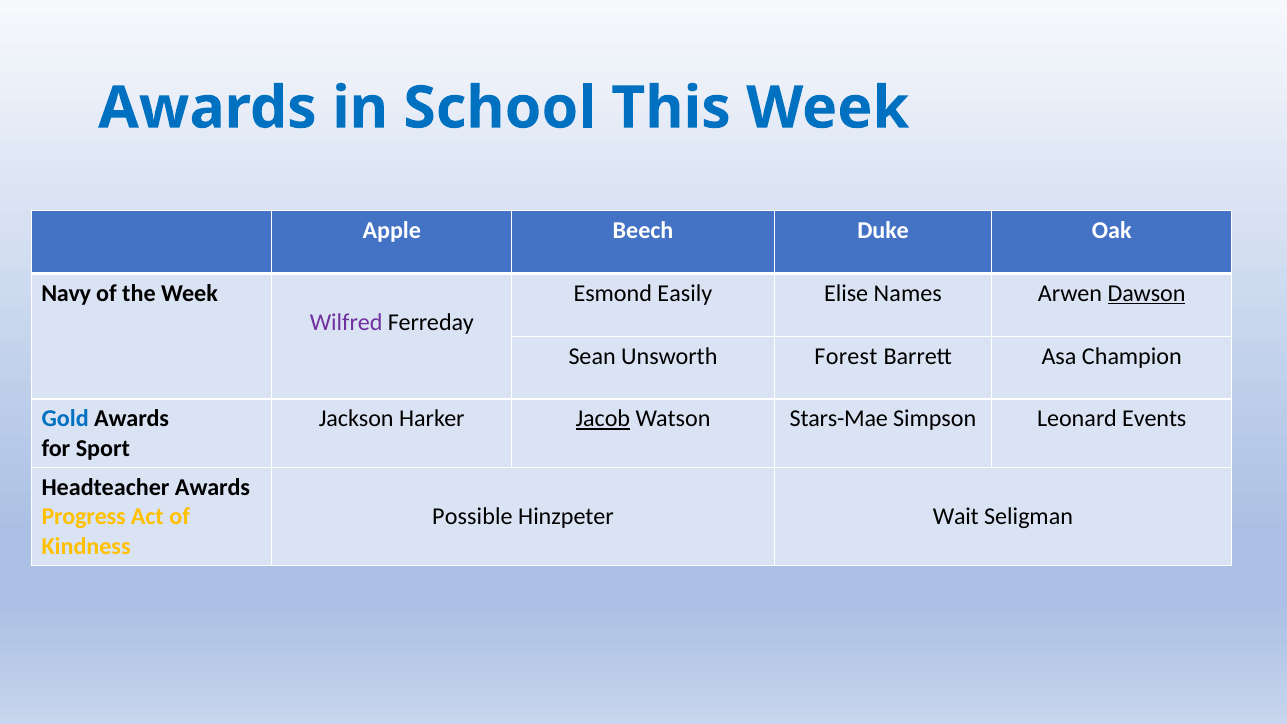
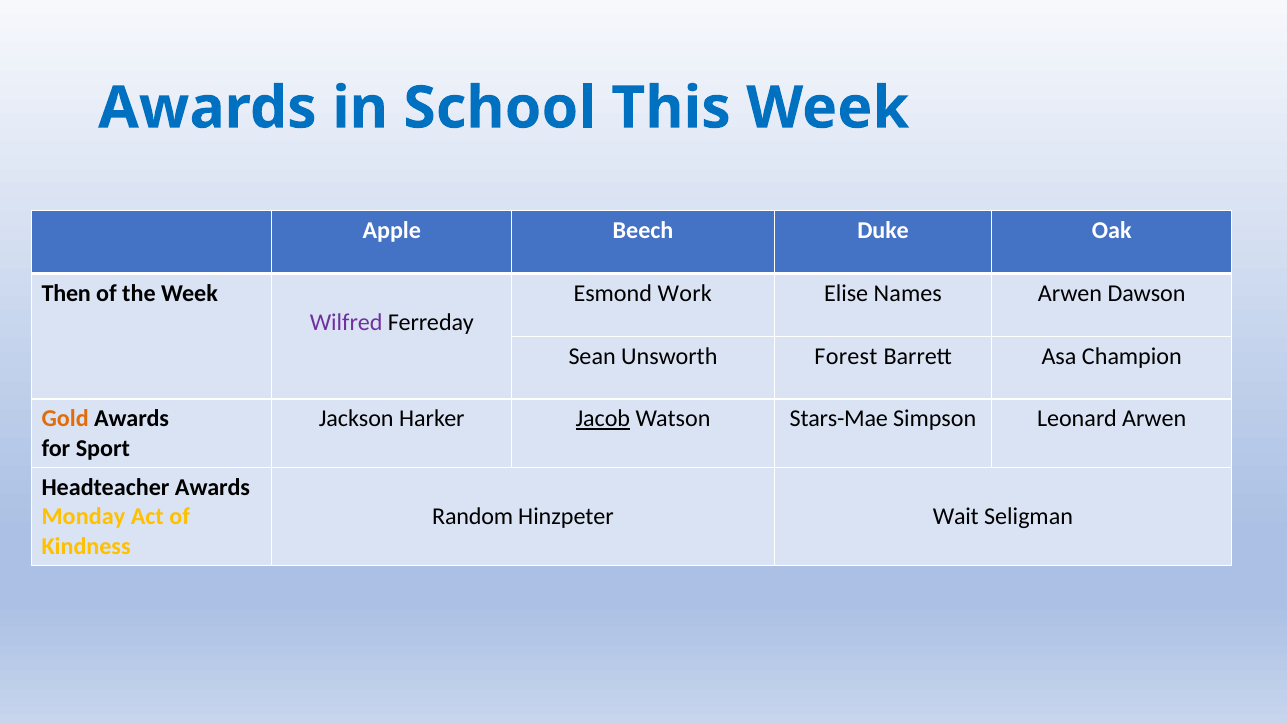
Navy: Navy -> Then
Easily: Easily -> Work
Dawson underline: present -> none
Gold colour: blue -> orange
Leonard Events: Events -> Arwen
Progress: Progress -> Monday
Possible: Possible -> Random
